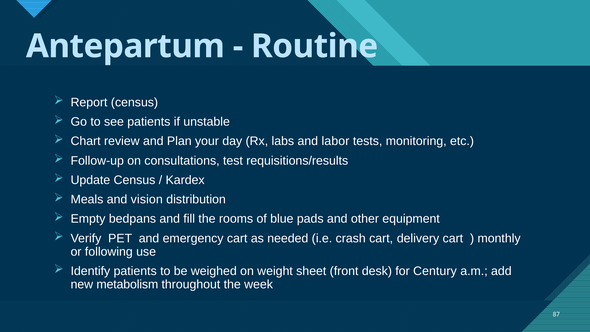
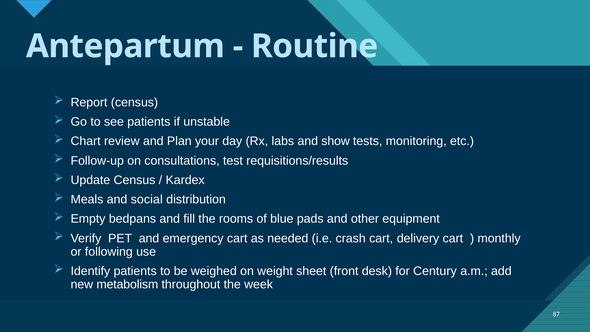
labor: labor -> show
vision: vision -> social
